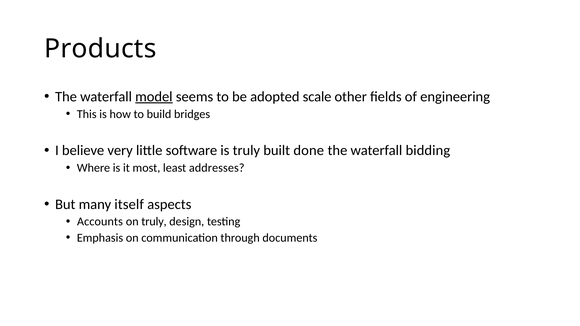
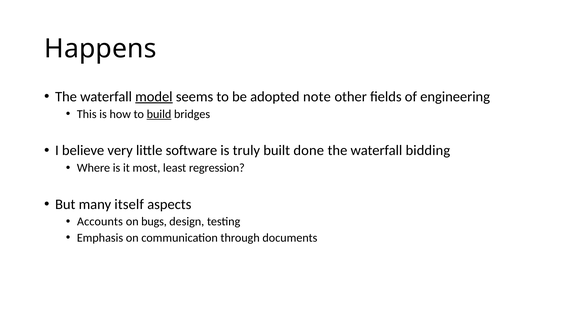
Products: Products -> Happens
scale: scale -> note
build underline: none -> present
addresses: addresses -> regression
on truly: truly -> bugs
